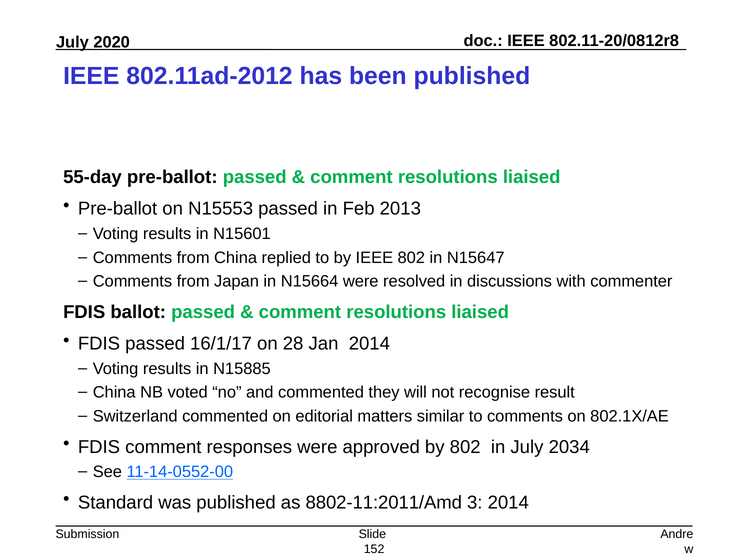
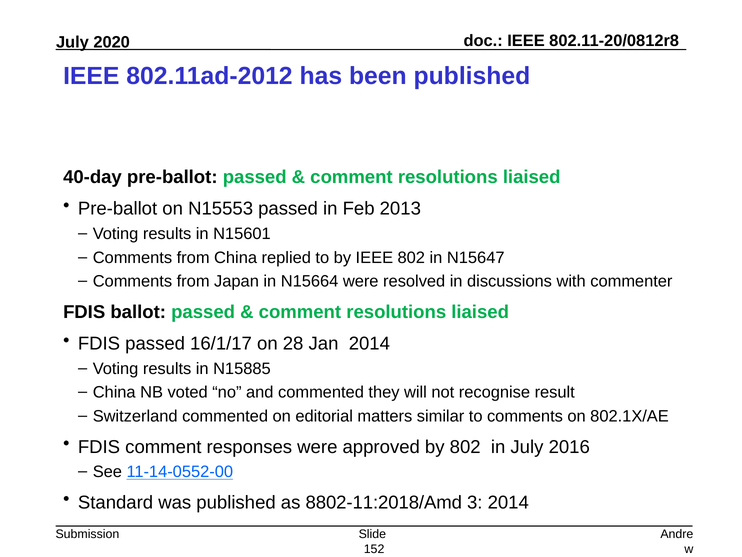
55-day: 55-day -> 40-day
2034: 2034 -> 2016
8802-11:2011/Amd: 8802-11:2011/Amd -> 8802-11:2018/Amd
